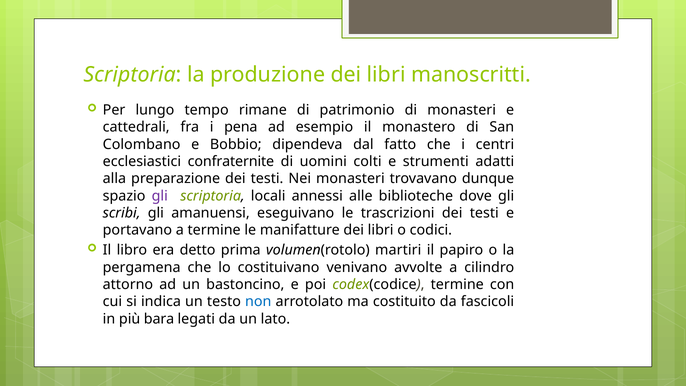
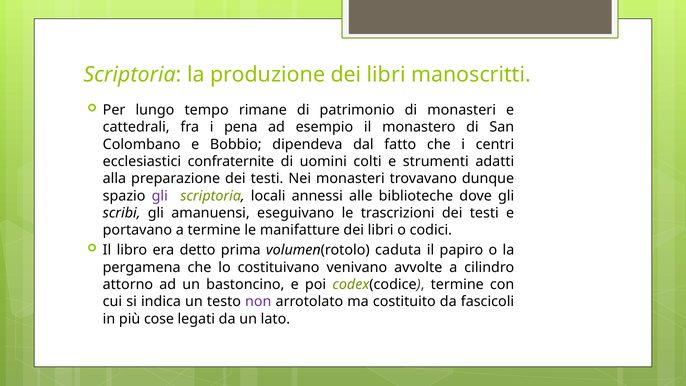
martiri: martiri -> caduta
non colour: blue -> purple
bara: bara -> cose
